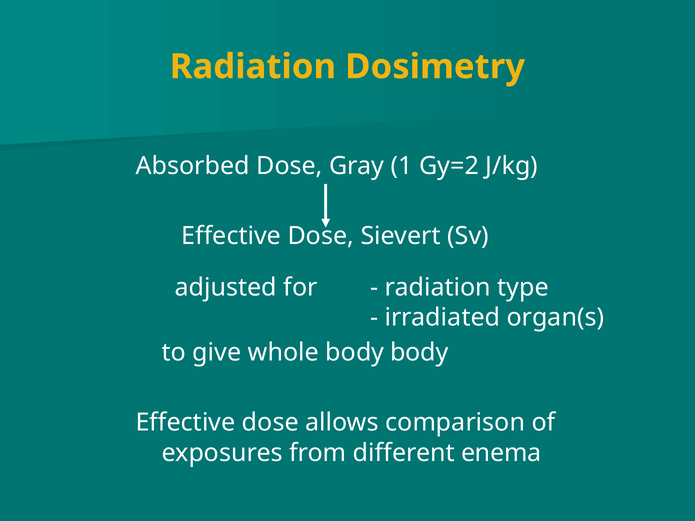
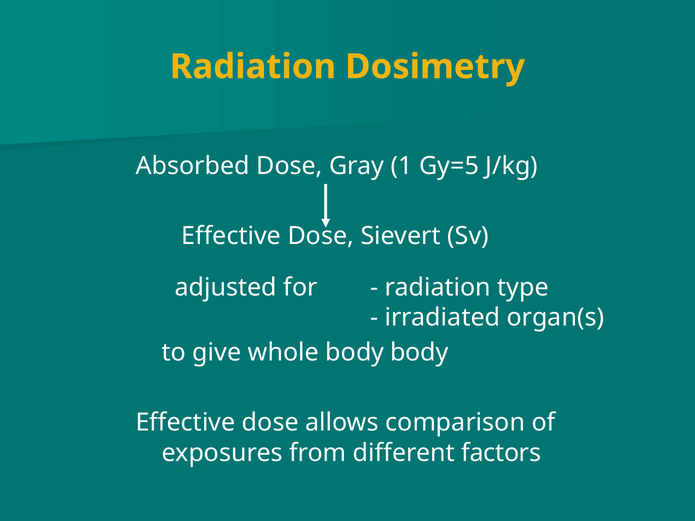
Gy=2: Gy=2 -> Gy=5
enema: enema -> factors
